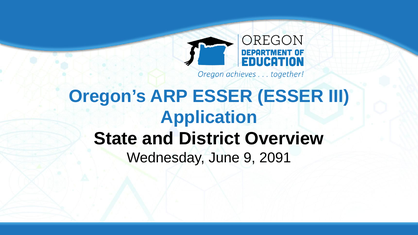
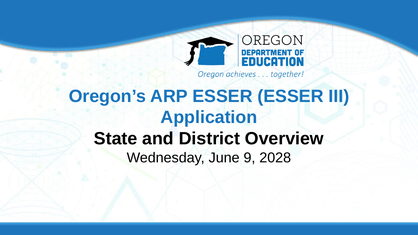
2091: 2091 -> 2028
